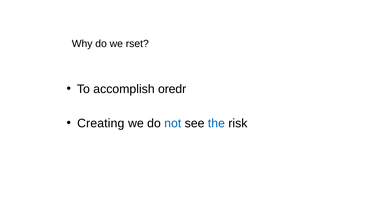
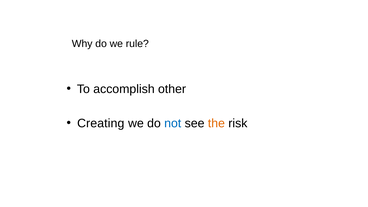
rset: rset -> rule
oredr: oredr -> other
the colour: blue -> orange
